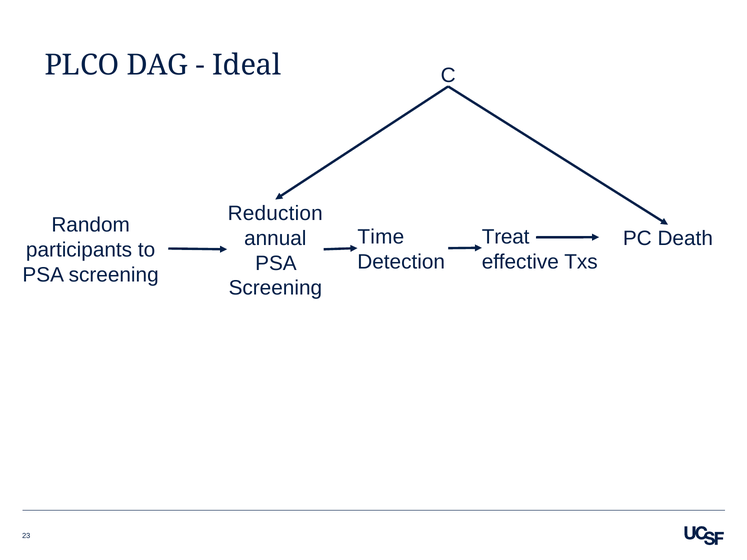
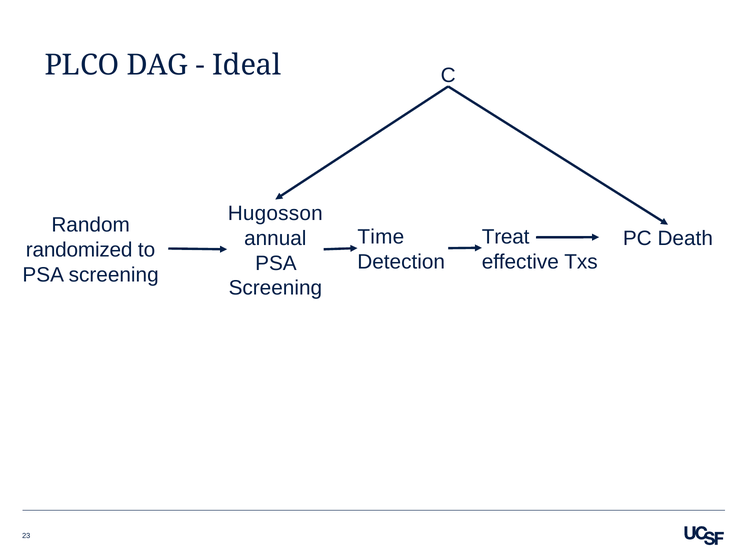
Reduction: Reduction -> Hugosson
participants: participants -> randomized
